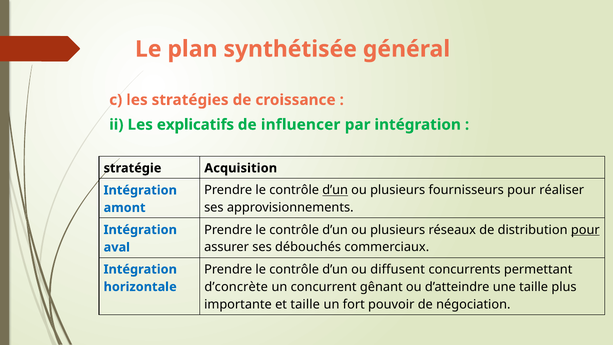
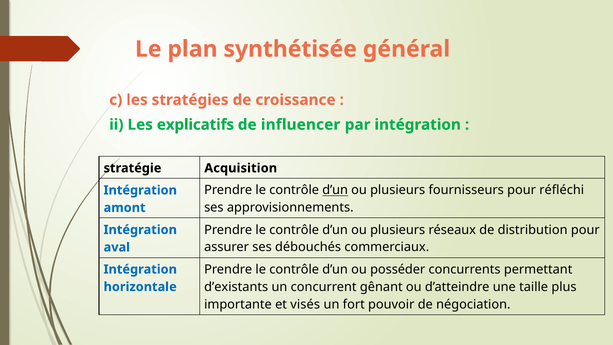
réaliser: réaliser -> réfléchi
pour at (585, 230) underline: present -> none
diffusent: diffusent -> posséder
d’concrète: d’concrète -> d’existants
et taille: taille -> visés
